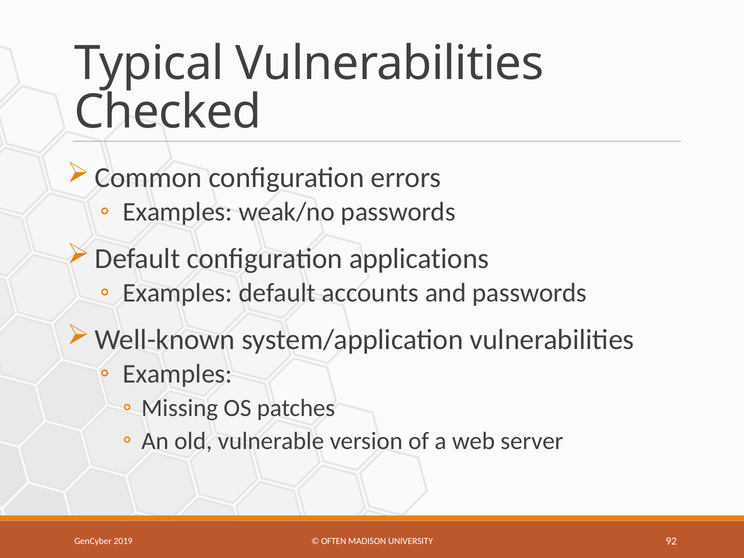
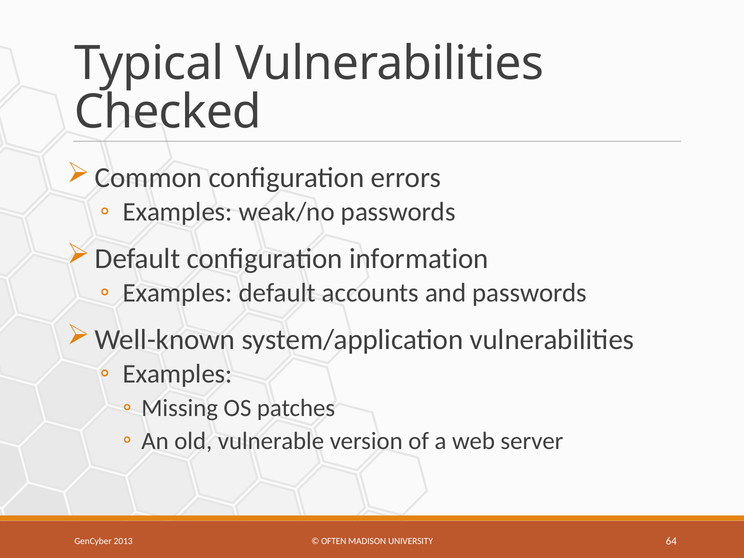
applications: applications -> information
2019: 2019 -> 2013
92: 92 -> 64
